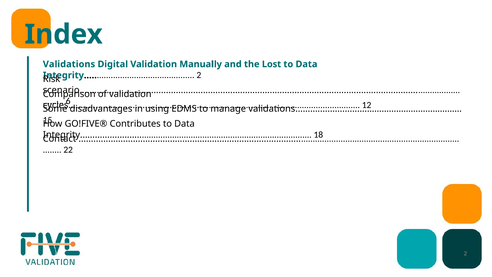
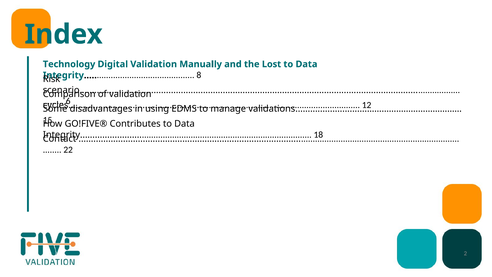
Validations: Validations -> Technology
2 at (199, 75): 2 -> 8
